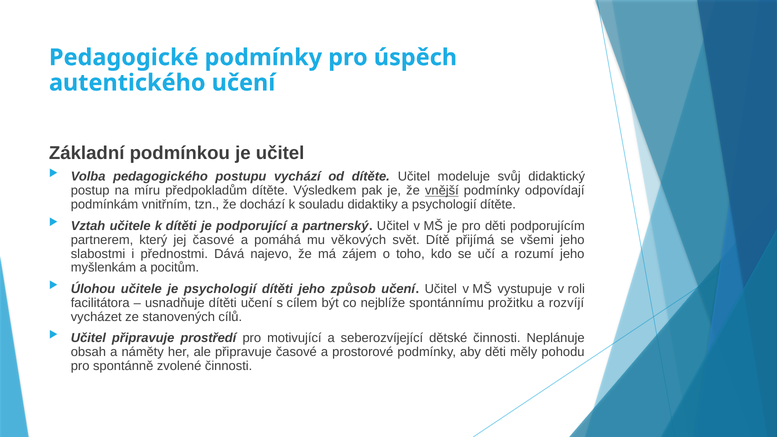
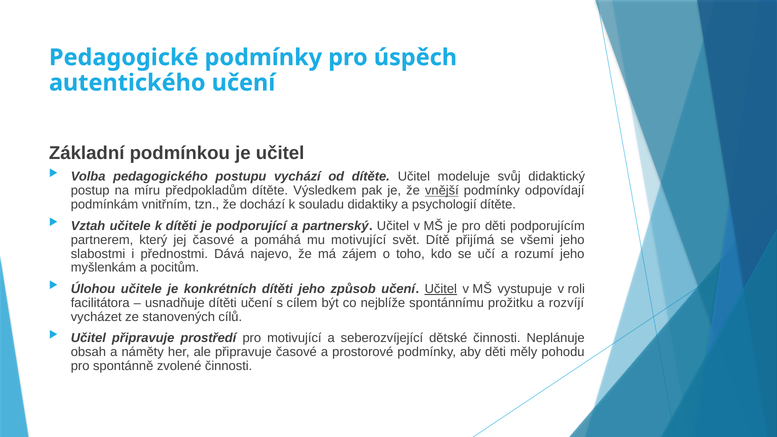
mu věkových: věkových -> motivující
je psychologií: psychologií -> konkrétních
Učitel at (441, 289) underline: none -> present
